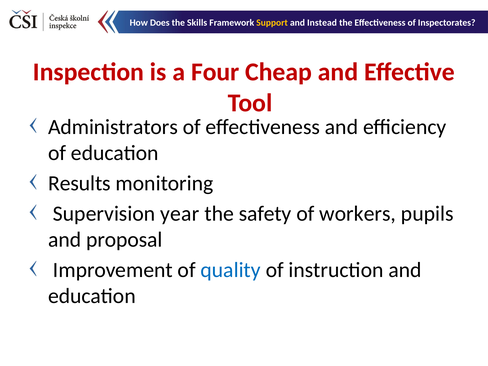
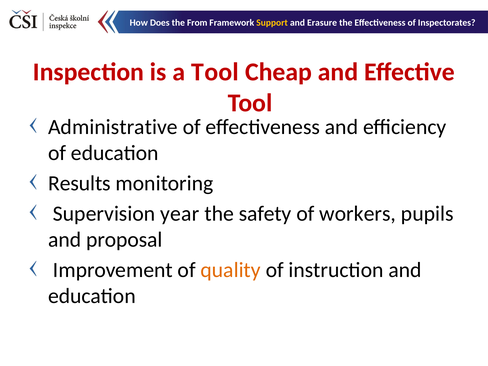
Skills: Skills -> From
Instead: Instead -> Erasure
a Four: Four -> Tool
Administrators: Administrators -> Administrative
quality colour: blue -> orange
